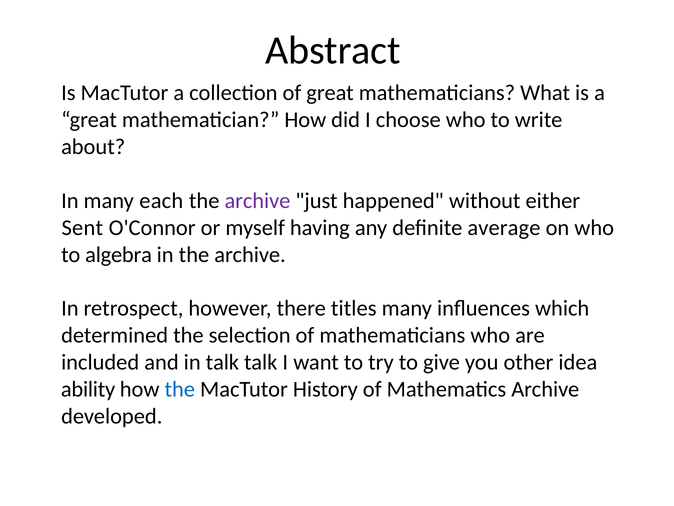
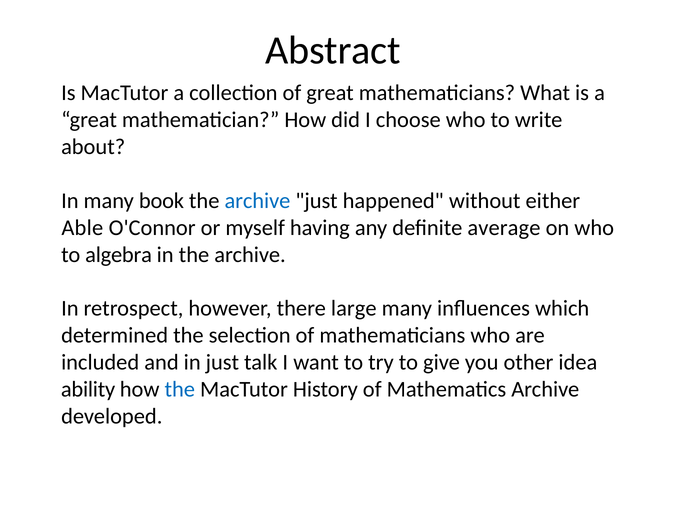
each: each -> book
archive at (257, 200) colour: purple -> blue
Sent: Sent -> Able
titles: titles -> large
in talk: talk -> just
